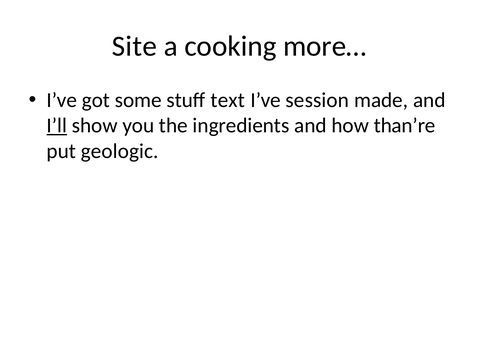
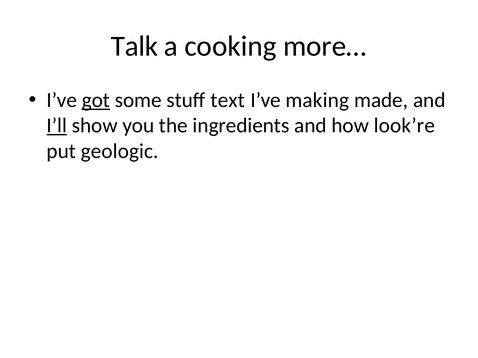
Site: Site -> Talk
got underline: none -> present
session: session -> making
than’re: than’re -> look’re
